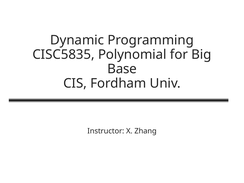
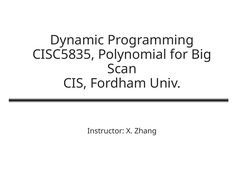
Base: Base -> Scan
